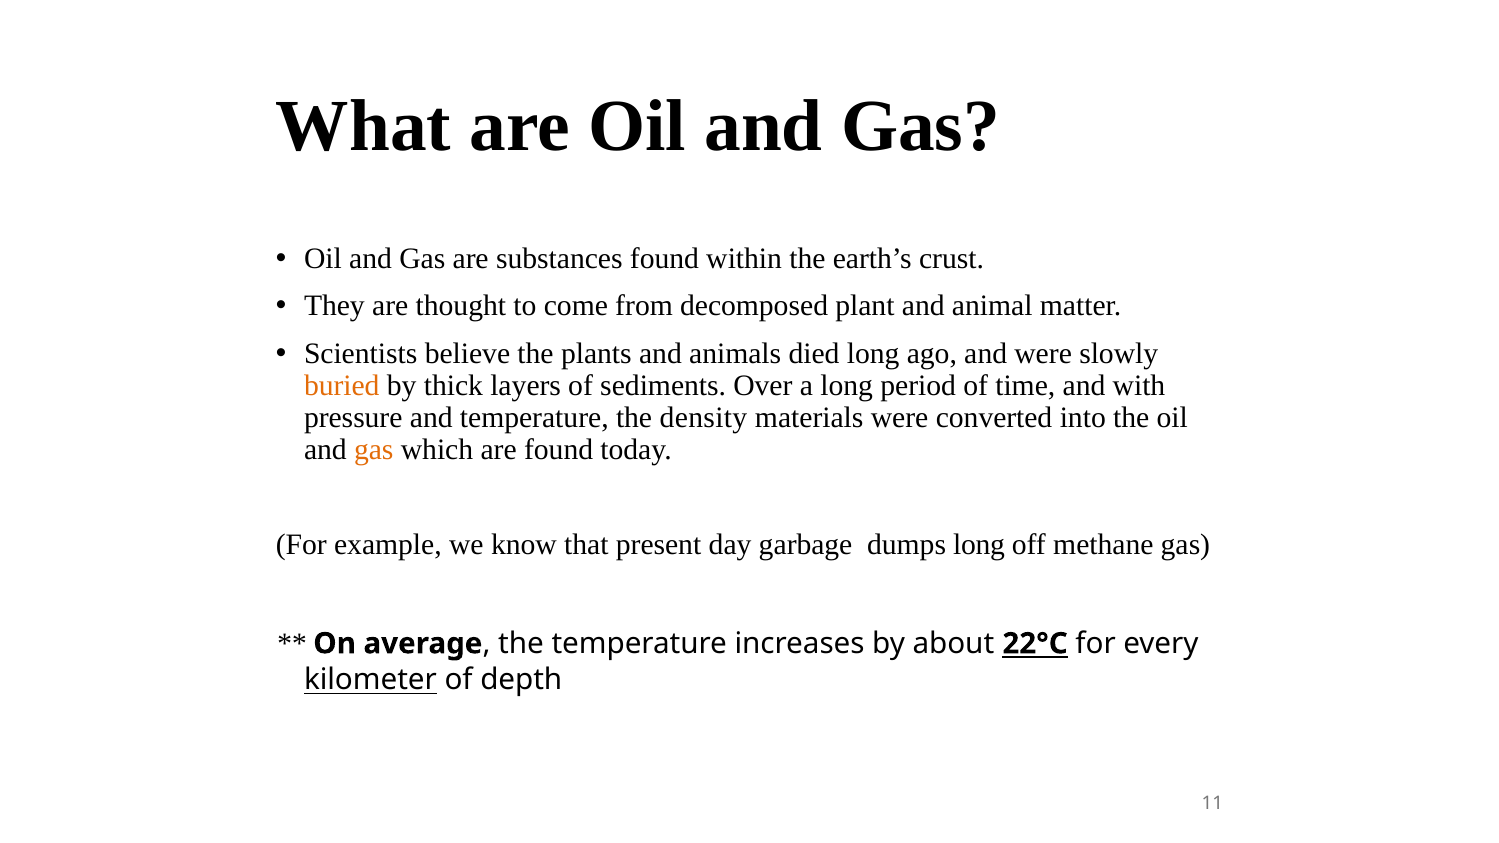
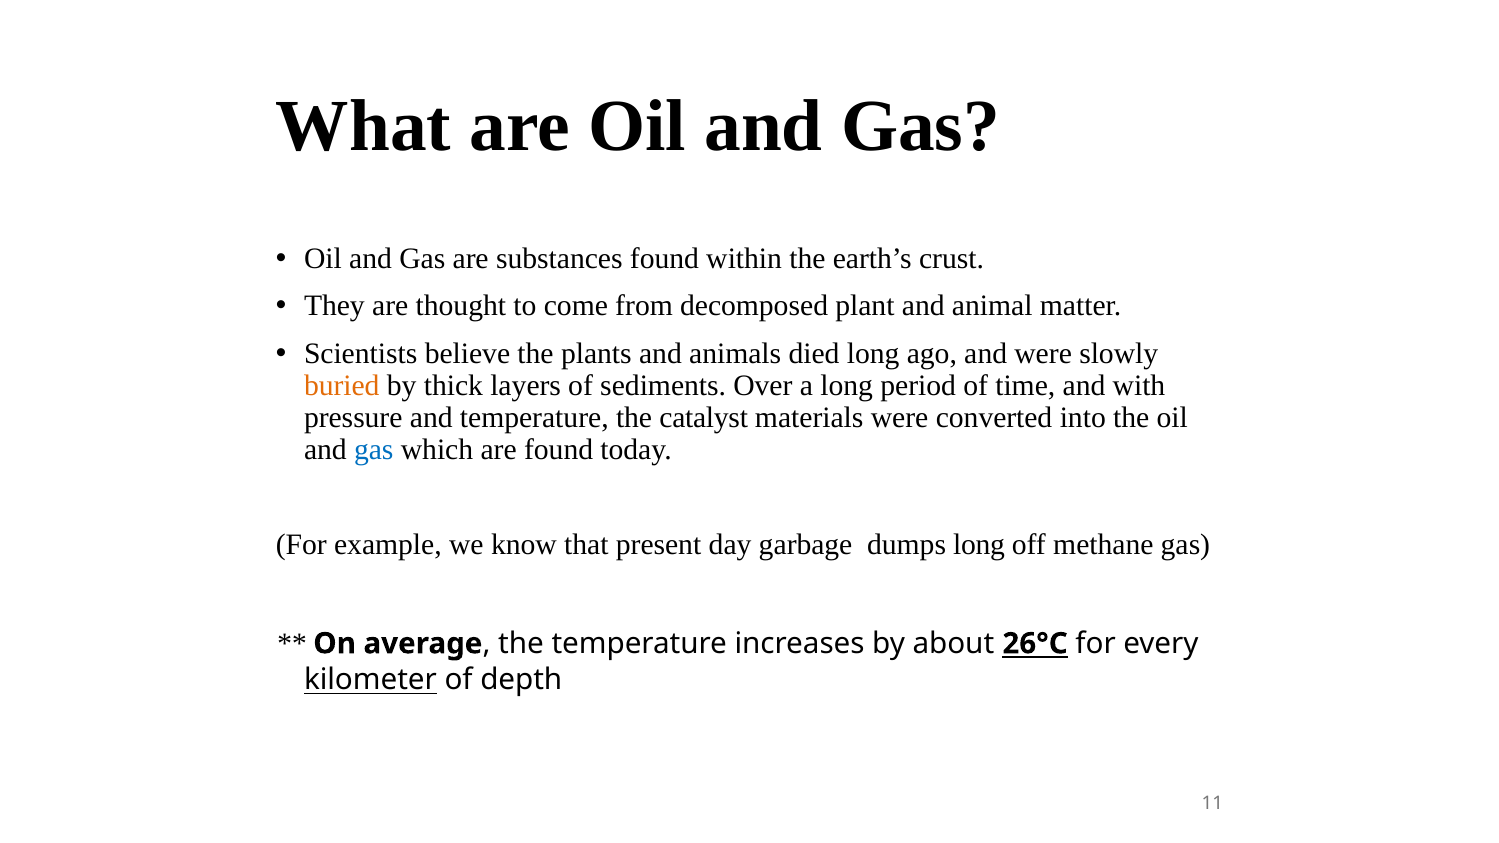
density: density -> catalyst
gas at (374, 450) colour: orange -> blue
22°C: 22°C -> 26°C
